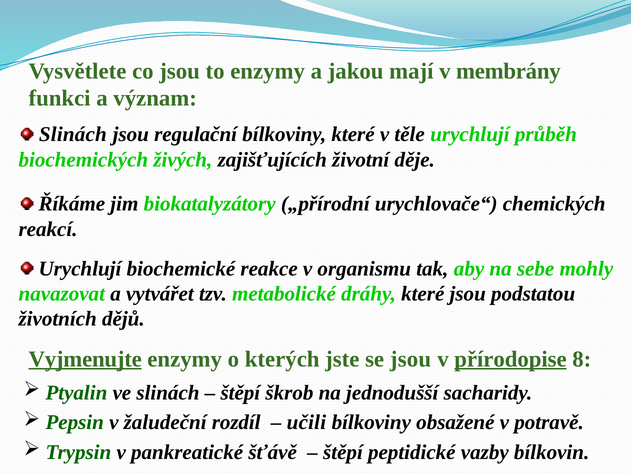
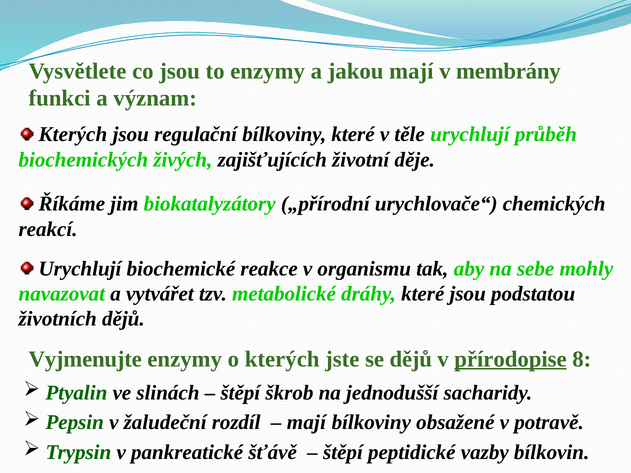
Slinách at (73, 135): Slinách -> Kterých
Vyjmenujte underline: present -> none
se jsou: jsou -> dějů
učili at (306, 423): učili -> mají
